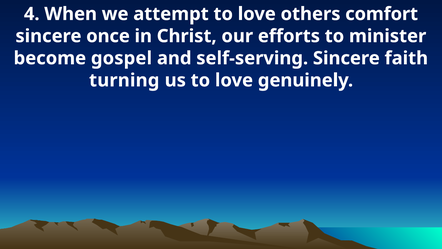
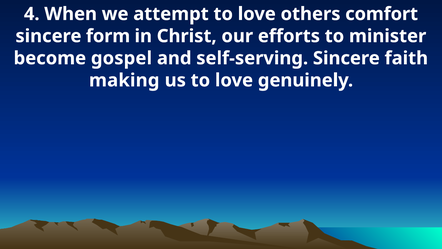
once: once -> form
turning: turning -> making
